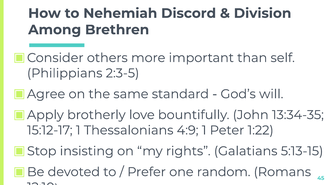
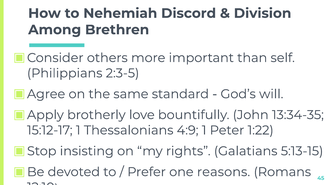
random: random -> reasons
